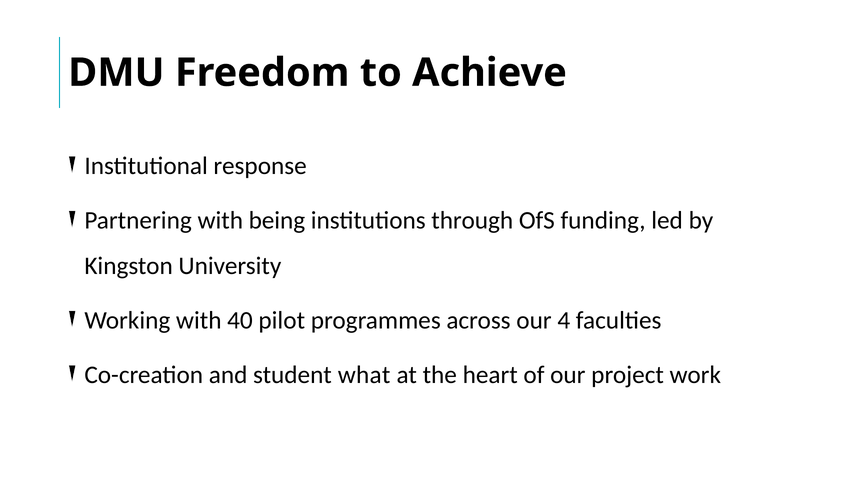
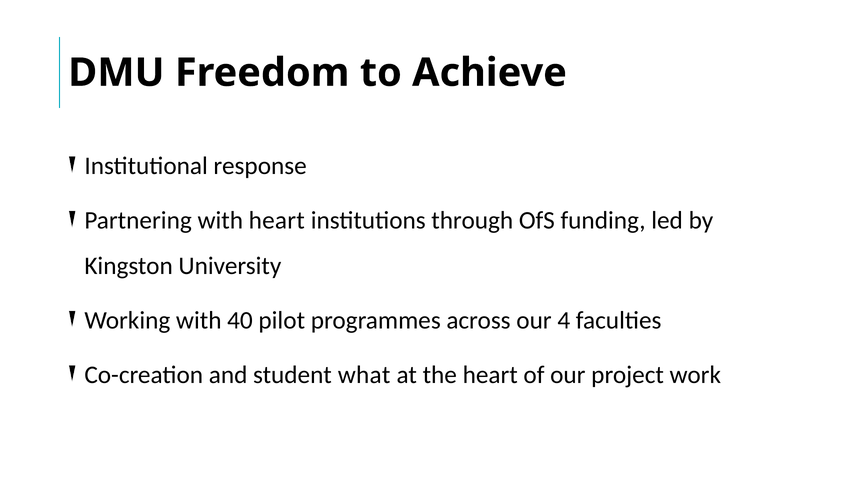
with being: being -> heart
